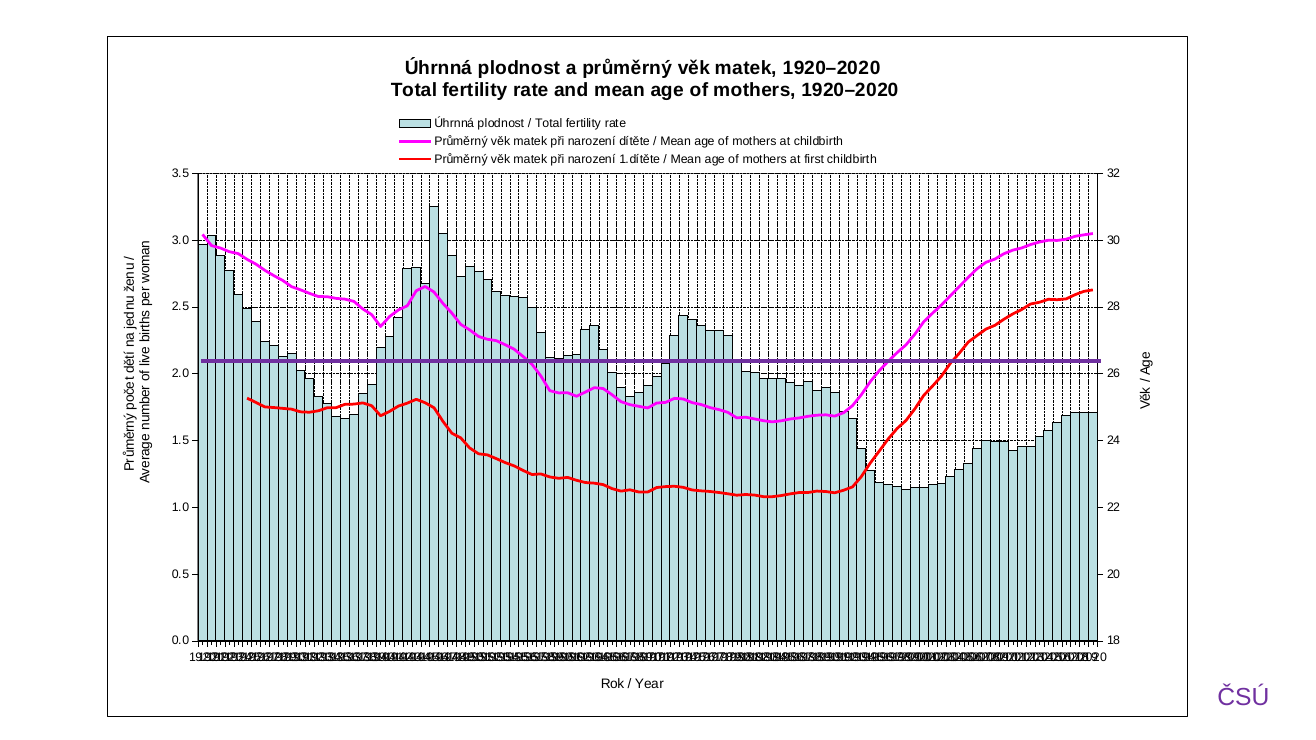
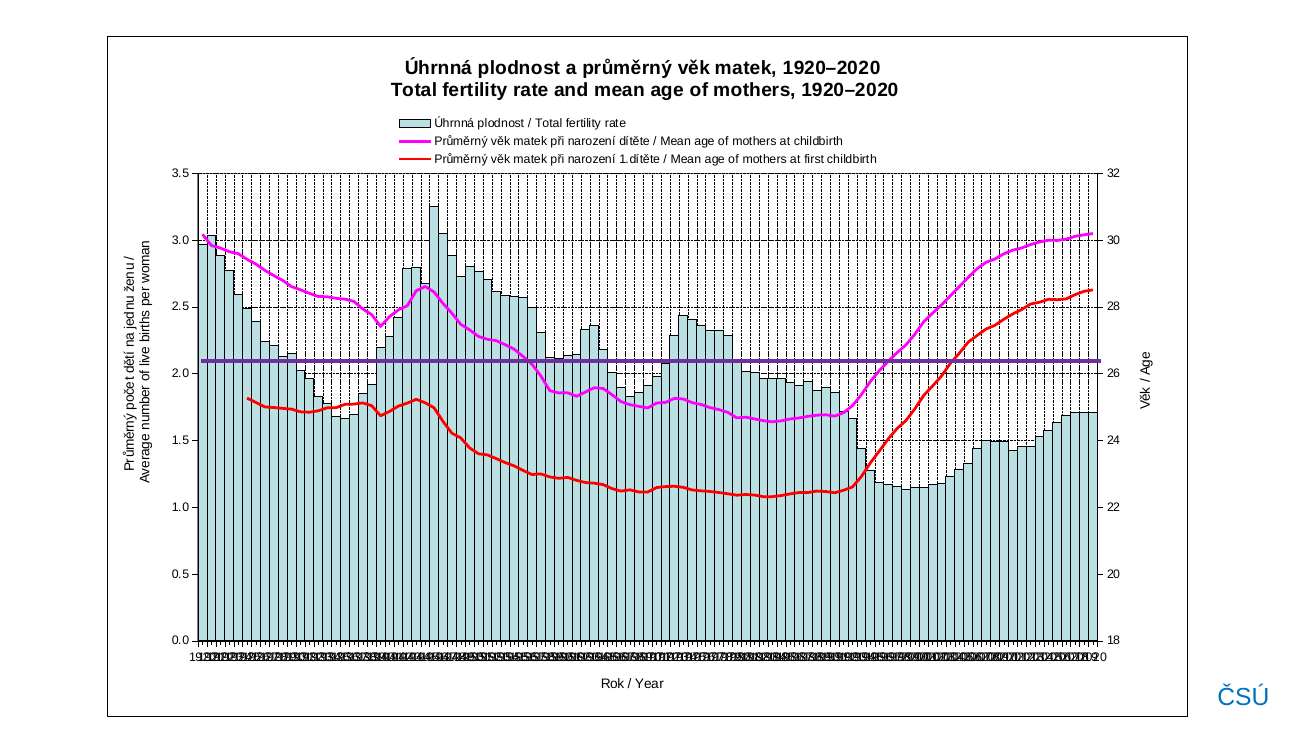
ČSÚ colour: purple -> blue
